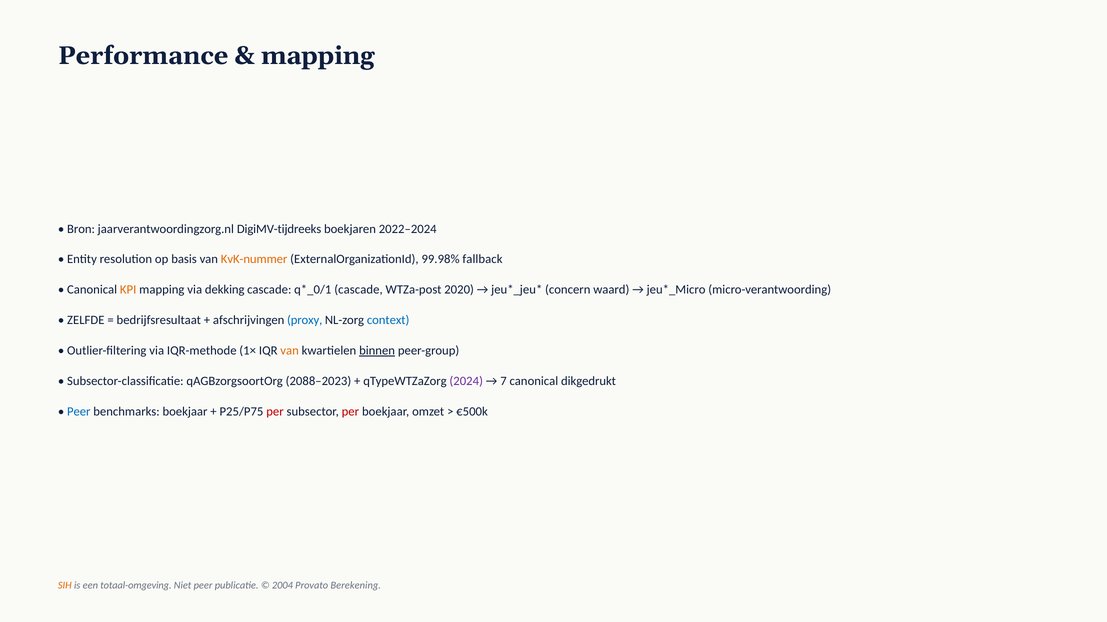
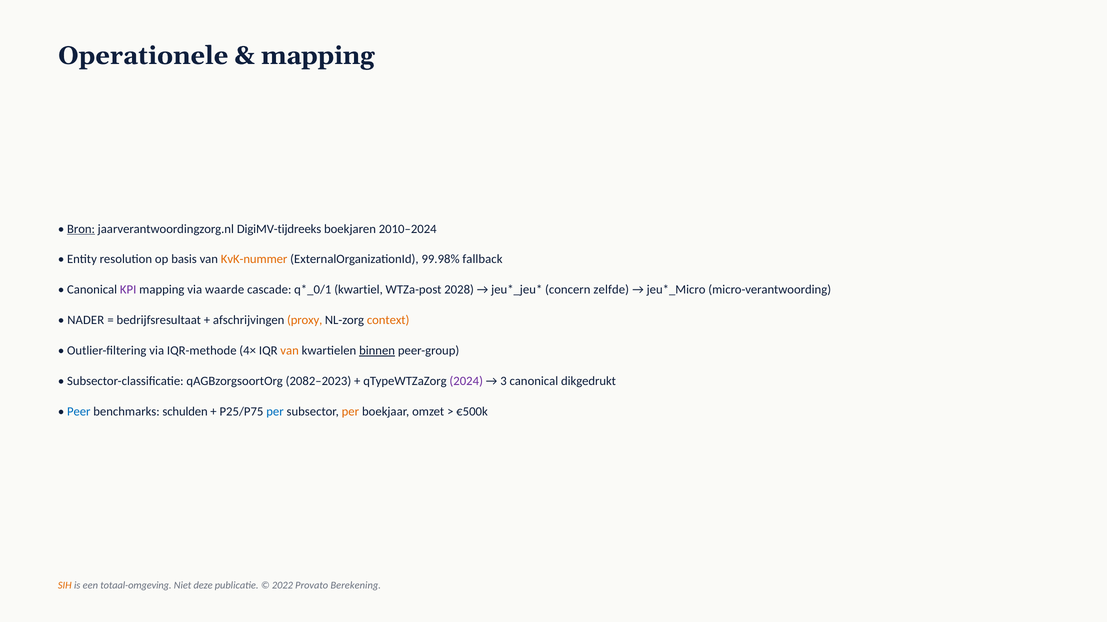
Performance: Performance -> Operationele
Bron underline: none -> present
2022–2024: 2022–2024 -> 2010–2024
KPI colour: orange -> purple
dekking: dekking -> waarde
cascade at (358, 290): cascade -> kwartiel
2020: 2020 -> 2028
waard: waard -> zelfde
ZELFDE: ZELFDE -> NADER
proxy colour: blue -> orange
context colour: blue -> orange
1×: 1× -> 4×
2088–2023: 2088–2023 -> 2082–2023
7: 7 -> 3
benchmarks boekjaar: boekjaar -> schulden
per at (275, 412) colour: red -> blue
per at (350, 412) colour: red -> orange
Niet peer: peer -> deze
2004: 2004 -> 2022
